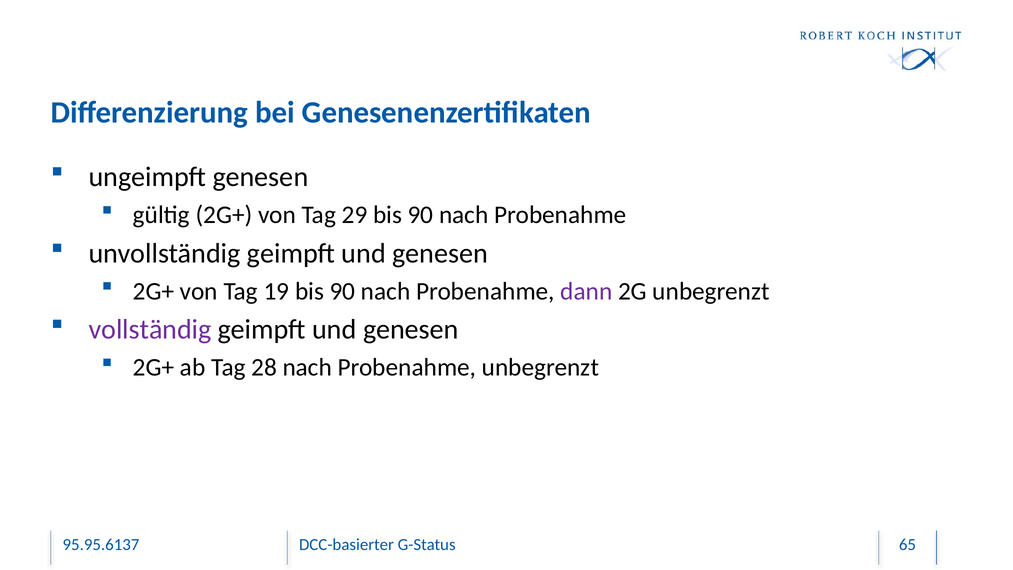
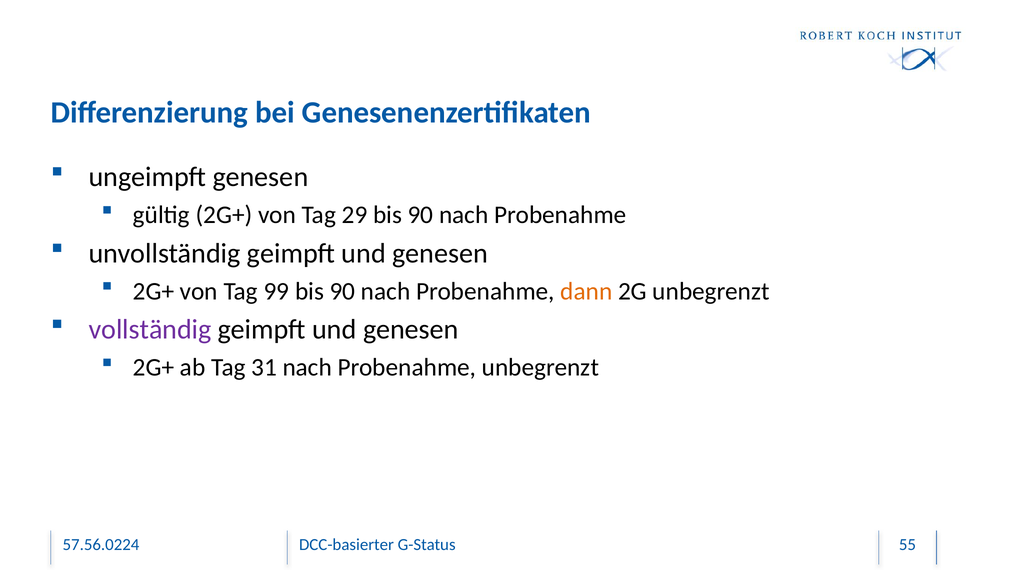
19: 19 -> 99
dann colour: purple -> orange
28: 28 -> 31
65: 65 -> 55
95.95.6137: 95.95.6137 -> 57.56.0224
